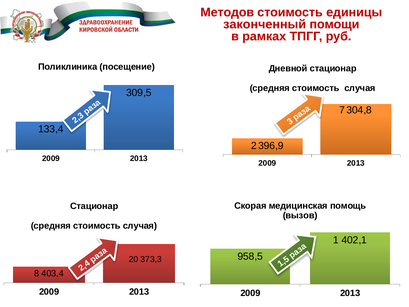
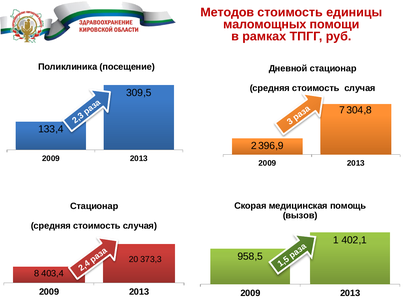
законченный: законченный -> маломощных
